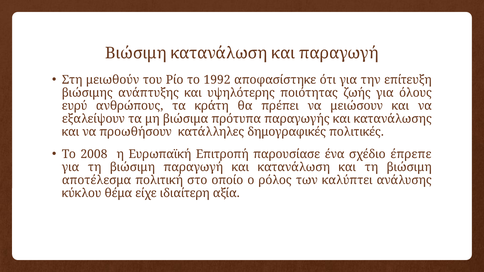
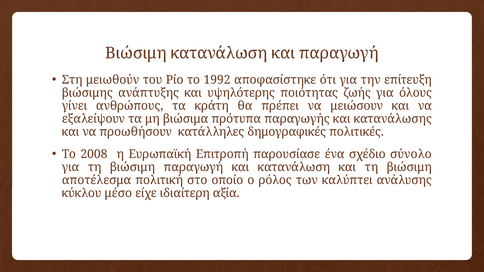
ευρύ: ευρύ -> γίνει
έπρεπε: έπρεπε -> σύνολο
θέμα: θέμα -> μέσο
